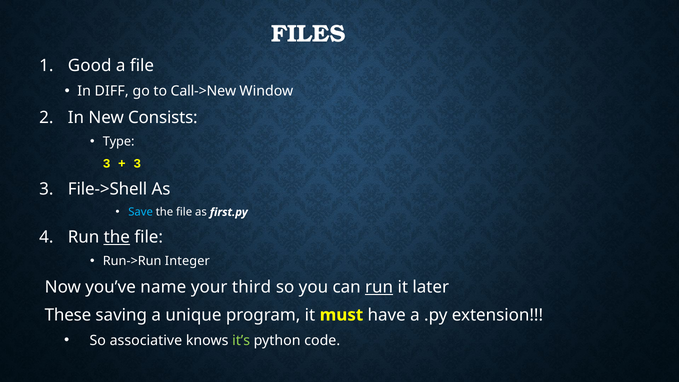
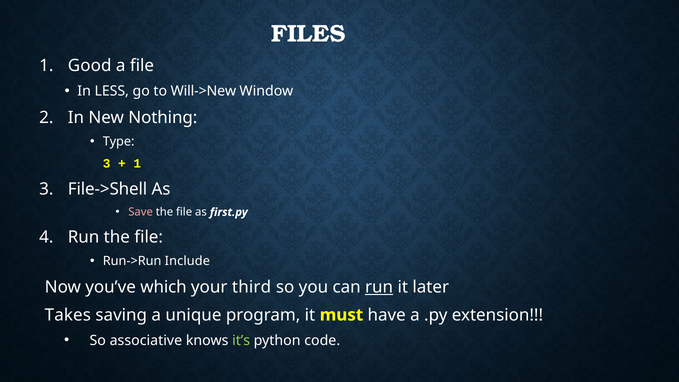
DIFF: DIFF -> LESS
Call->New: Call->New -> Will->New
Consists: Consists -> Nothing
3 at (137, 164): 3 -> 1
Save colour: light blue -> pink
the at (117, 237) underline: present -> none
Integer: Integer -> Include
name: name -> which
These: These -> Takes
